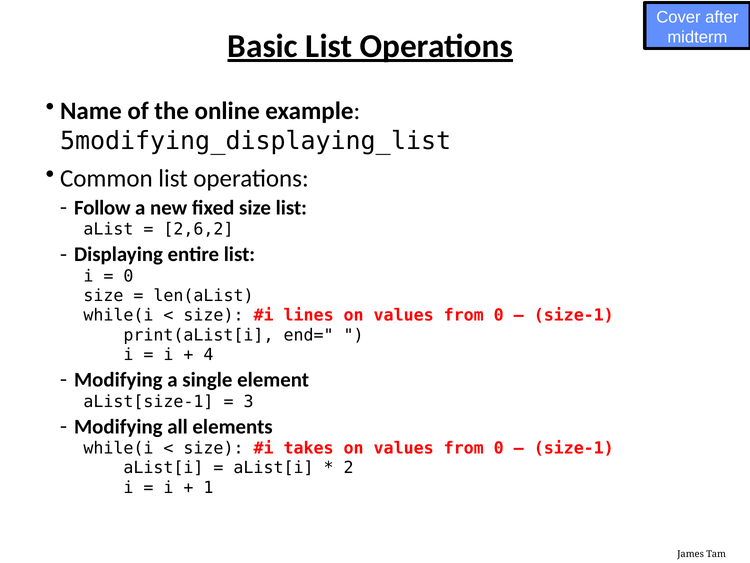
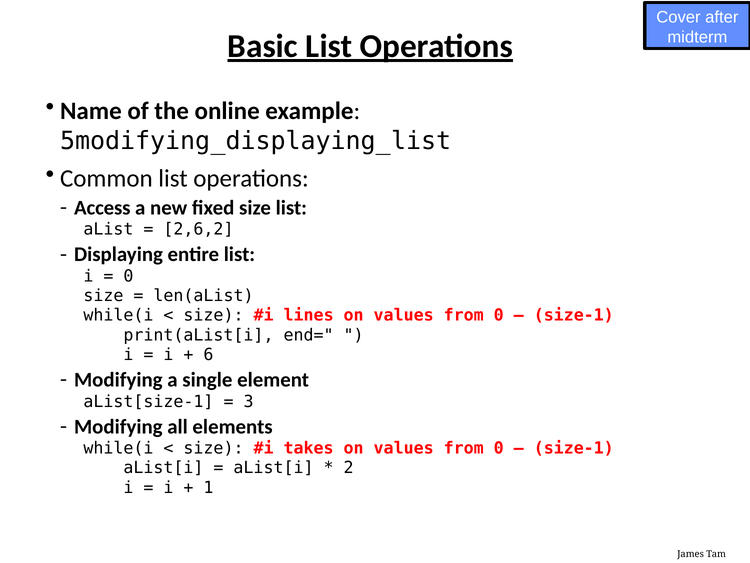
Follow: Follow -> Access
4: 4 -> 6
